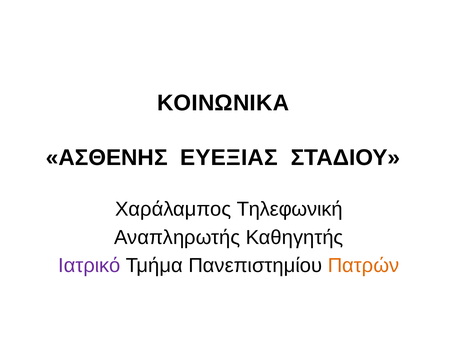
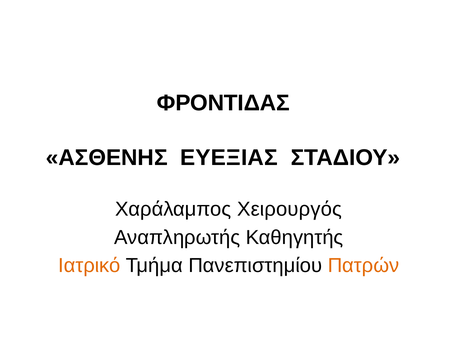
ΚΟΙΝΩΝΙΚΑ: ΚΟΙΝΩΝΙΚΑ -> ΦΡΟΝΤΙΔΑΣ
Τηλεφωνική: Τηλεφωνική -> Χειρουργός
Ιατρικό colour: purple -> orange
